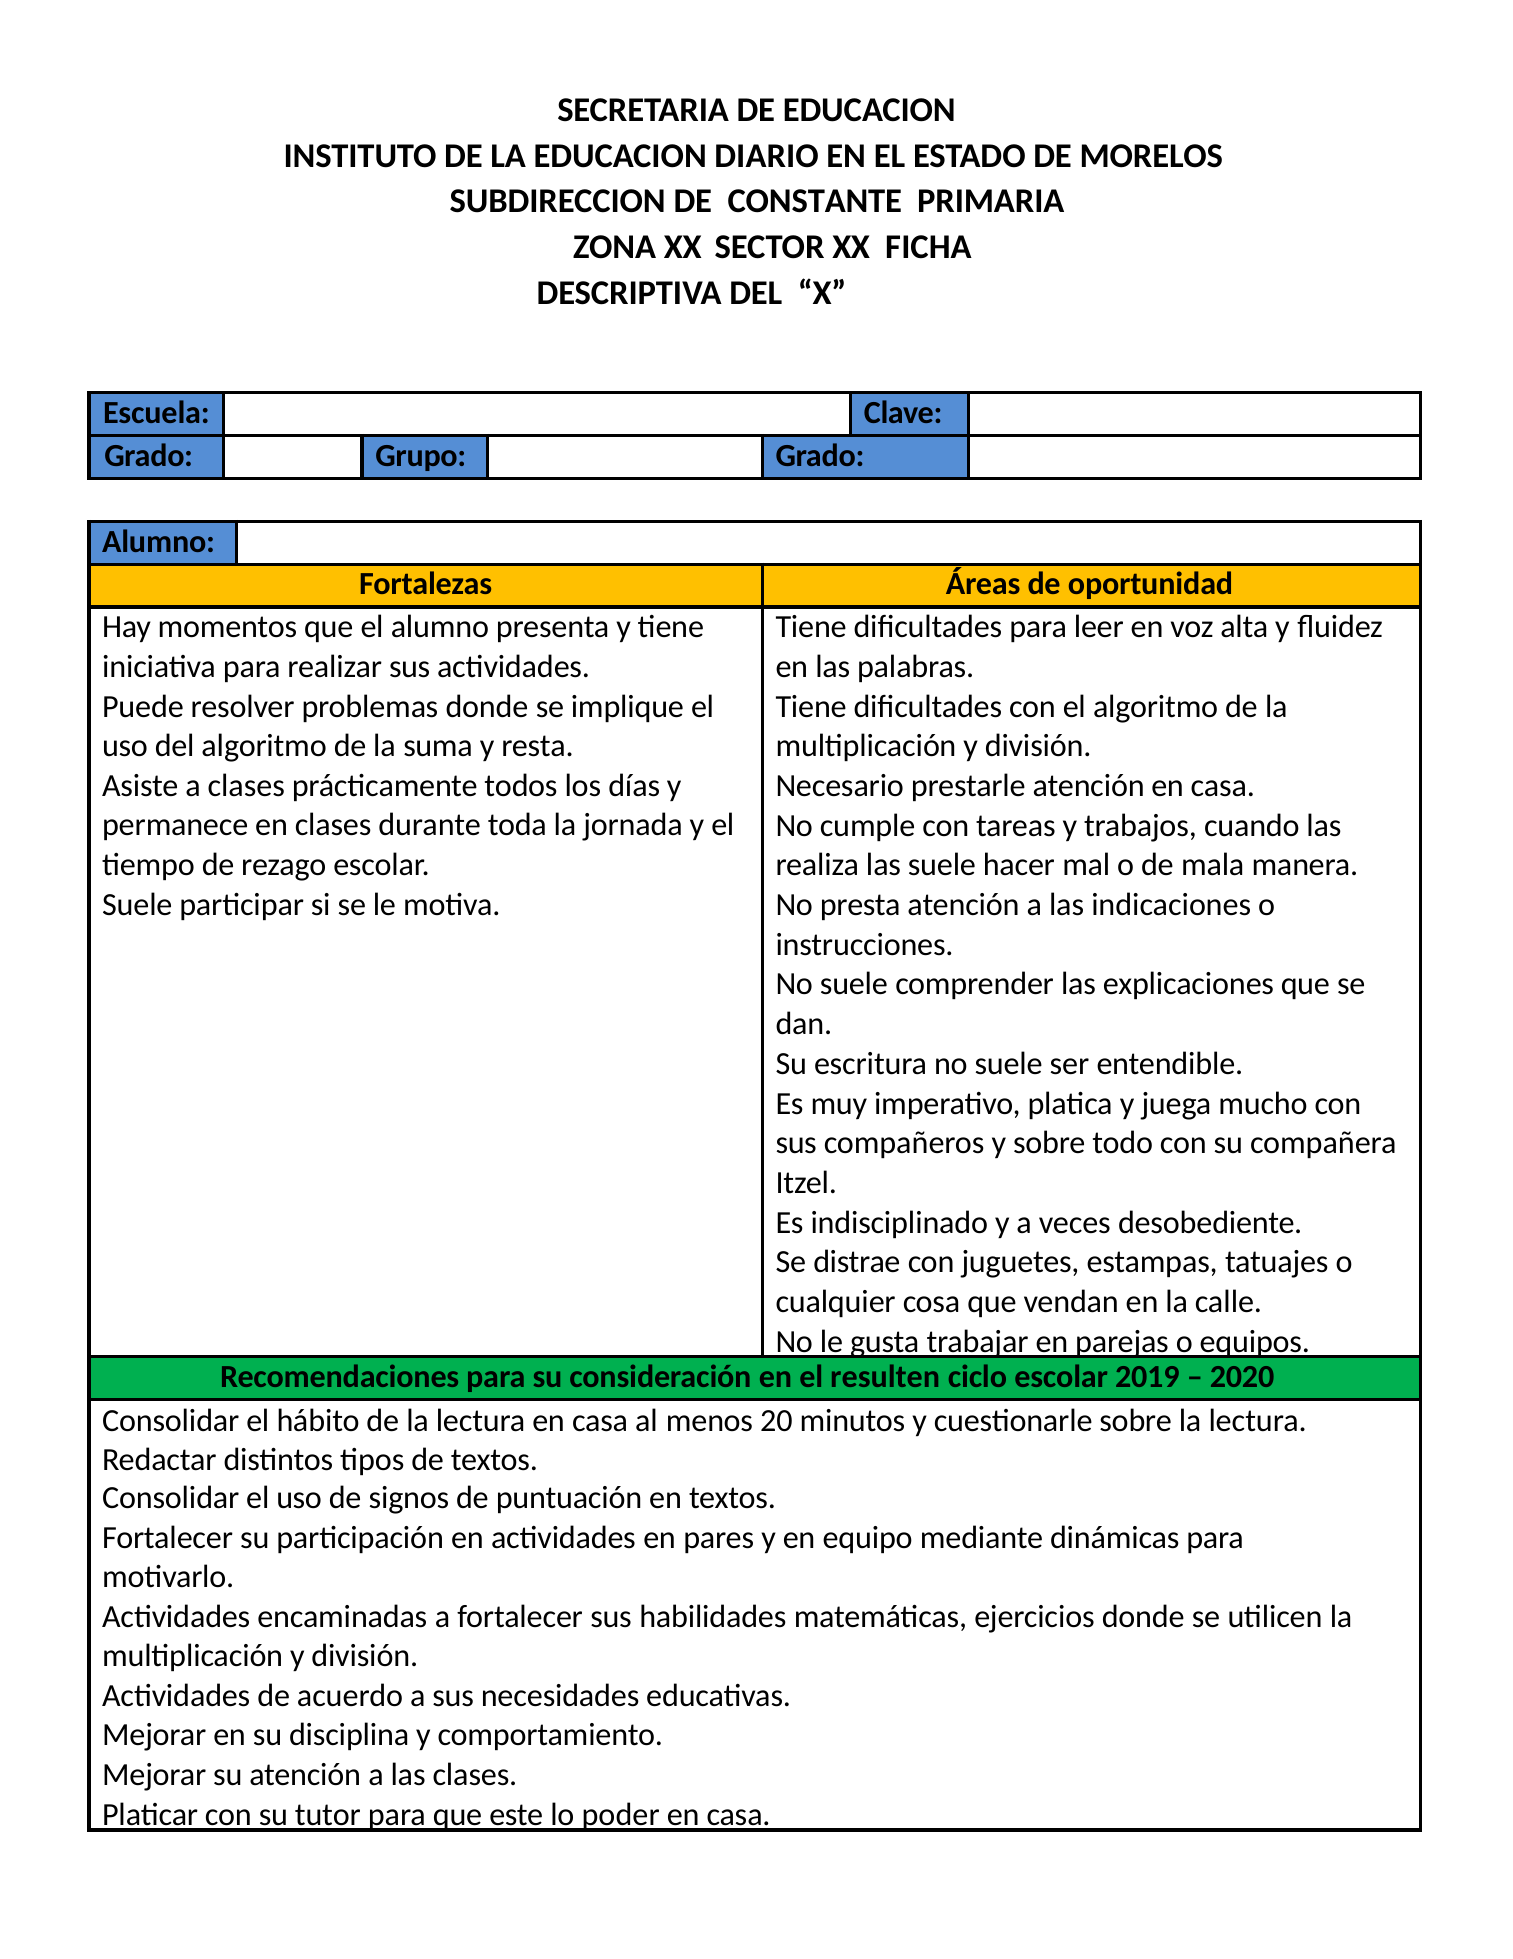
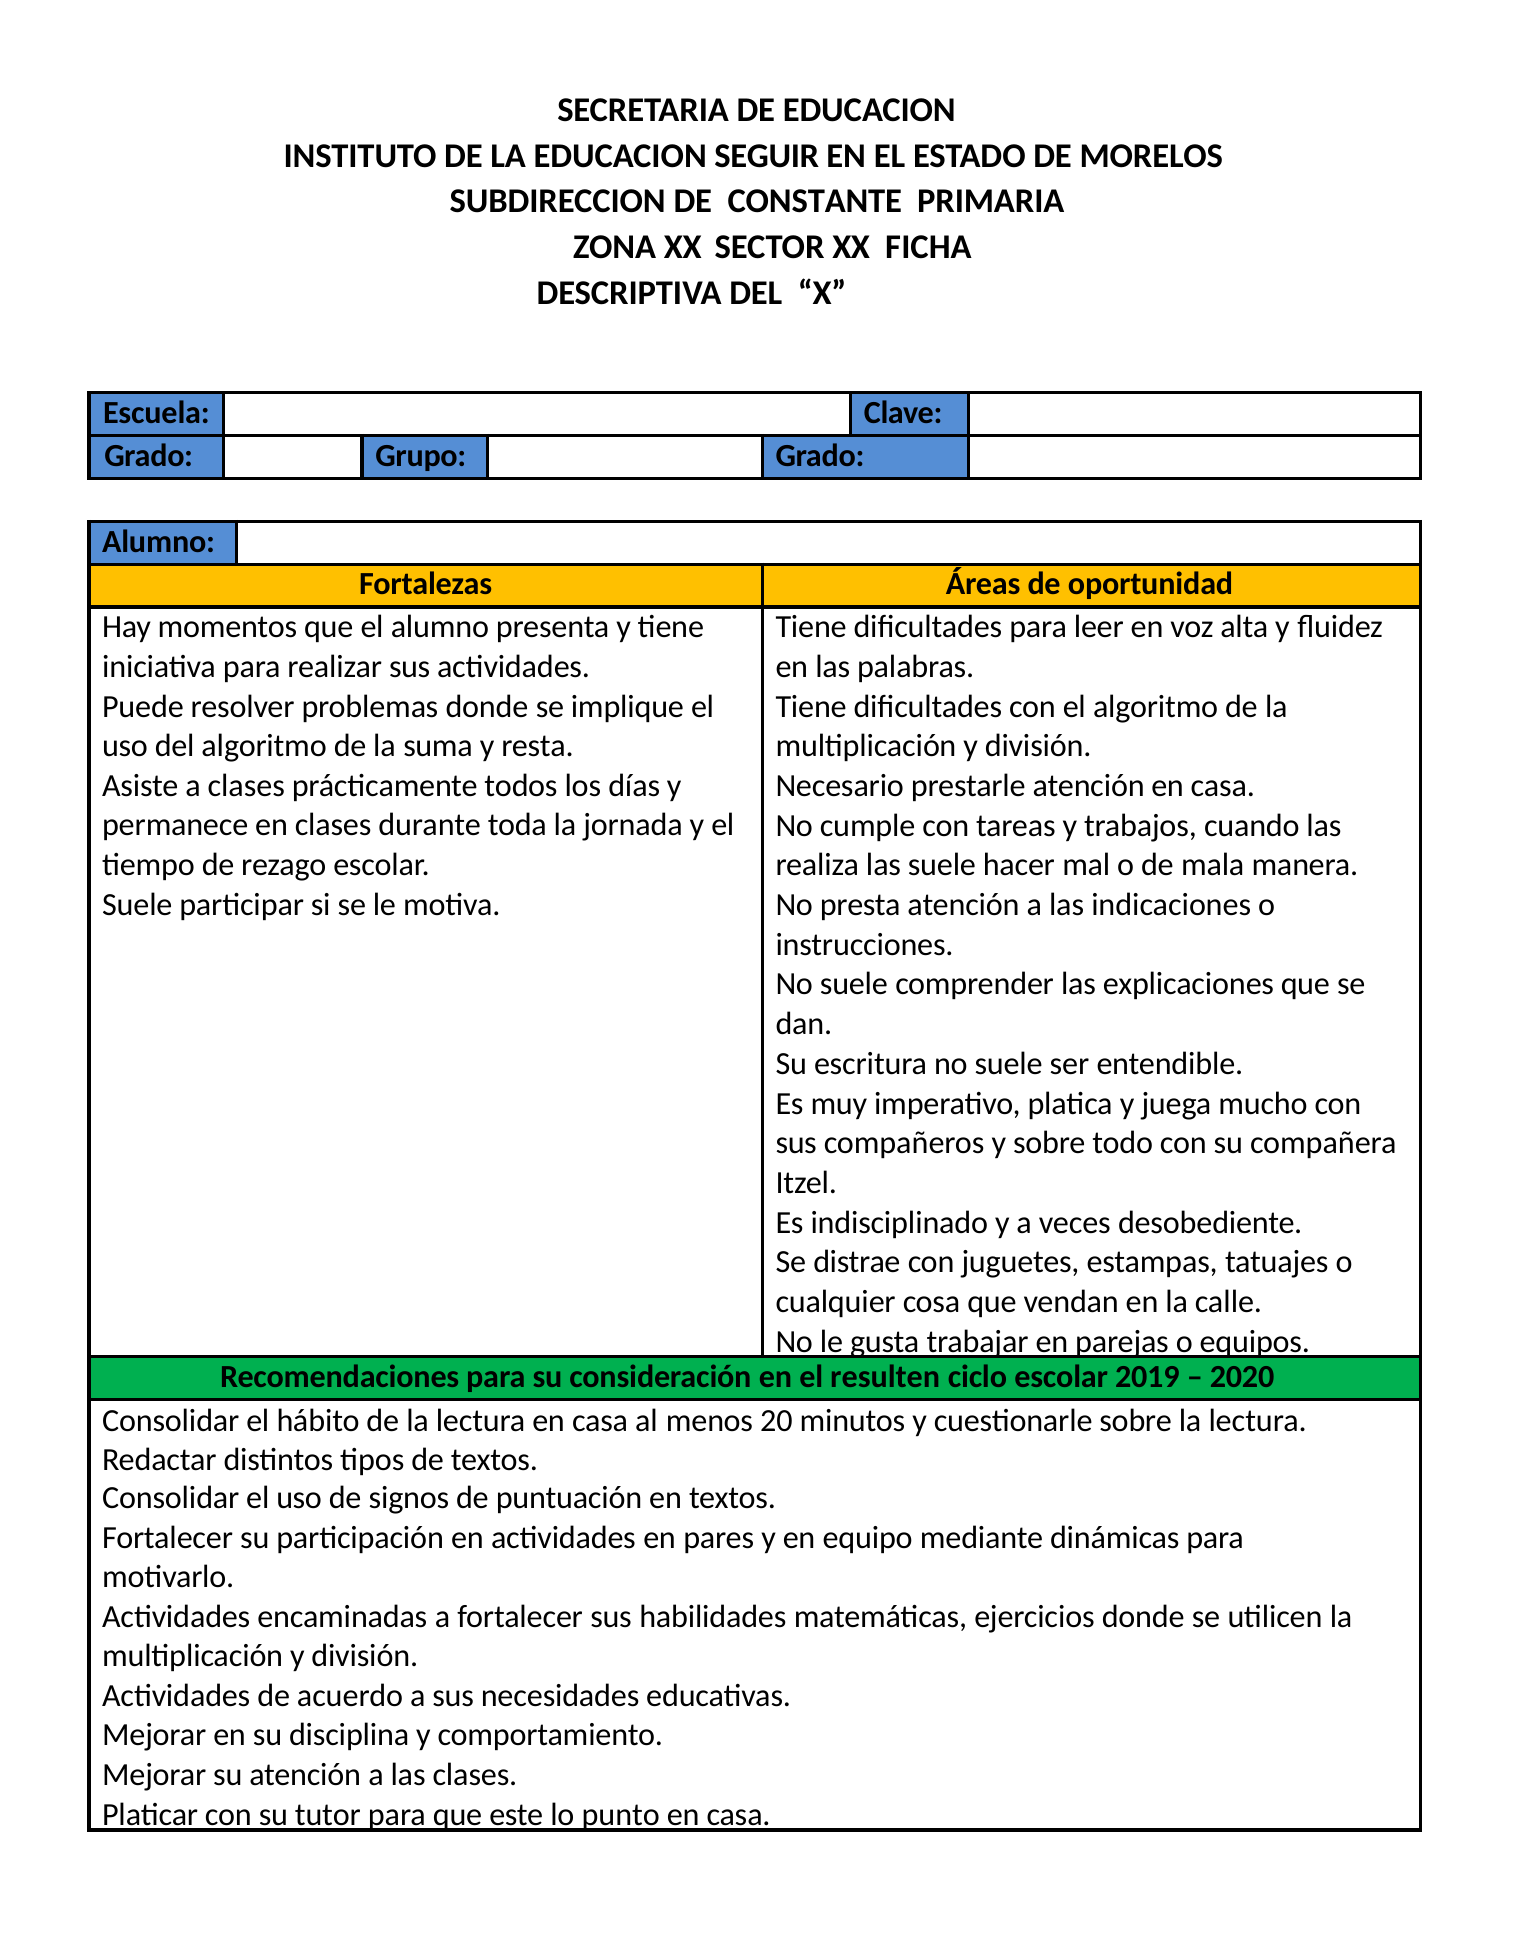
DIARIO: DIARIO -> SEGUIR
poder: poder -> punto
